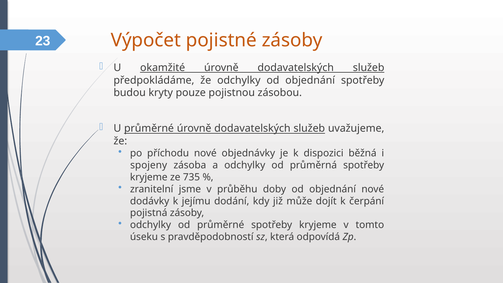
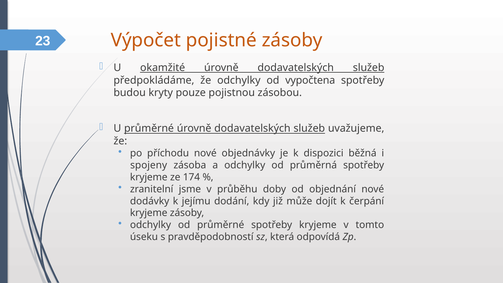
odchylky od objednání: objednání -> vypočtena
735: 735 -> 174
pojistná at (149, 213): pojistná -> kryjeme
